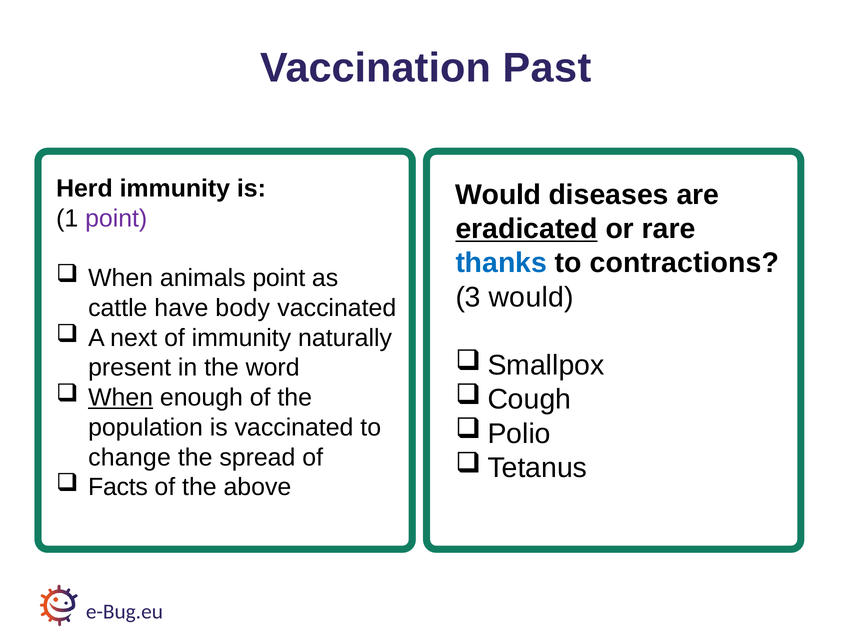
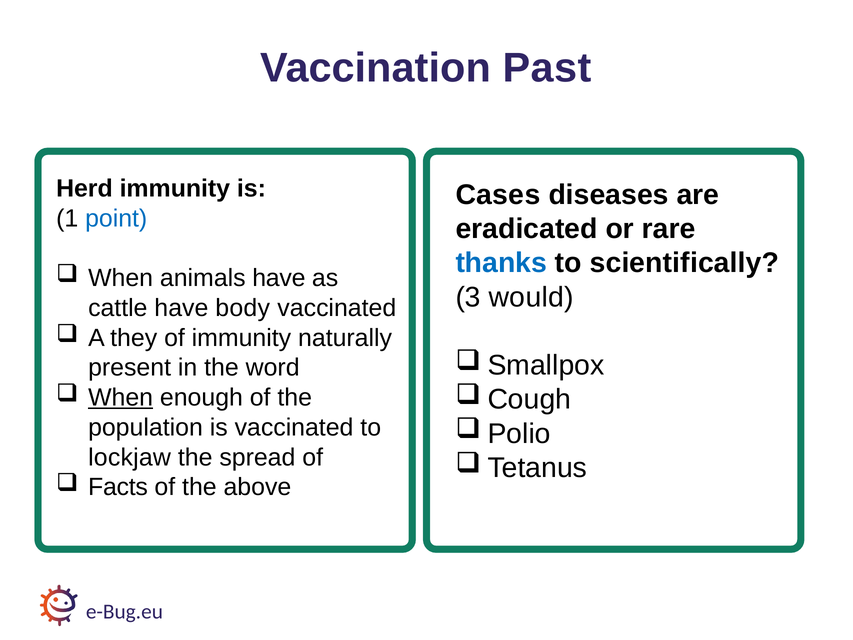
Would at (498, 195): Would -> Cases
point at (116, 218) colour: purple -> blue
eradicated underline: present -> none
contractions: contractions -> scientifically
animals point: point -> have
next: next -> they
change: change -> lockjaw
